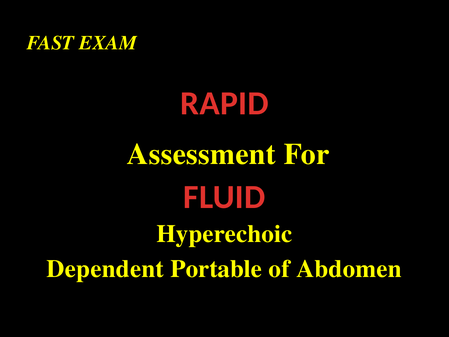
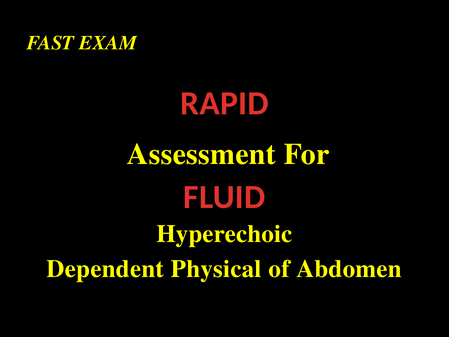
Portable: Portable -> Physical
